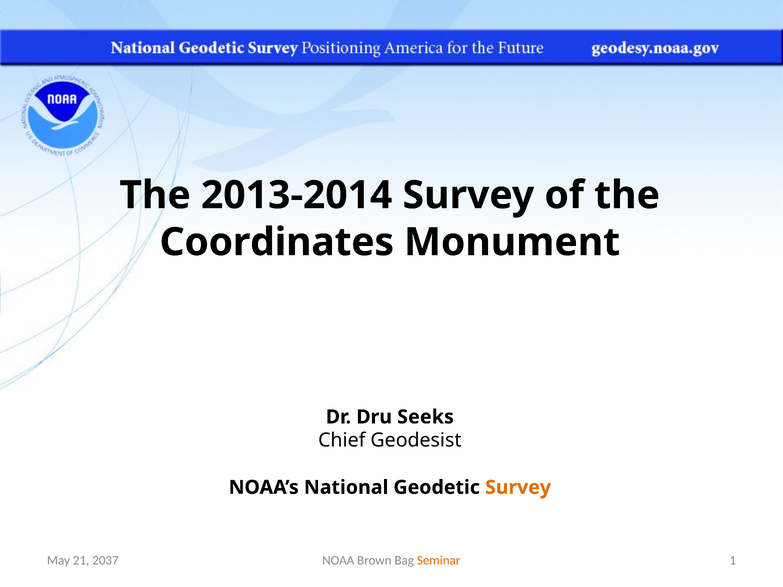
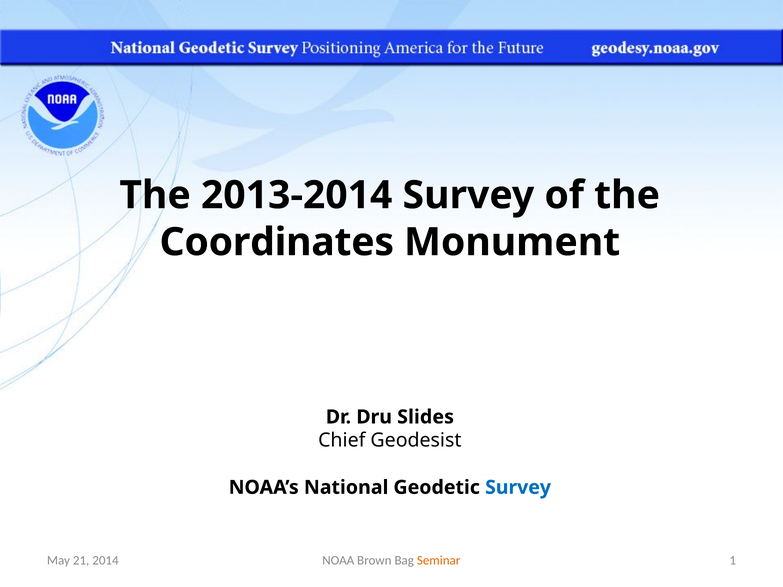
Seeks: Seeks -> Slides
Survey at (518, 488) colour: orange -> blue
2037: 2037 -> 2014
